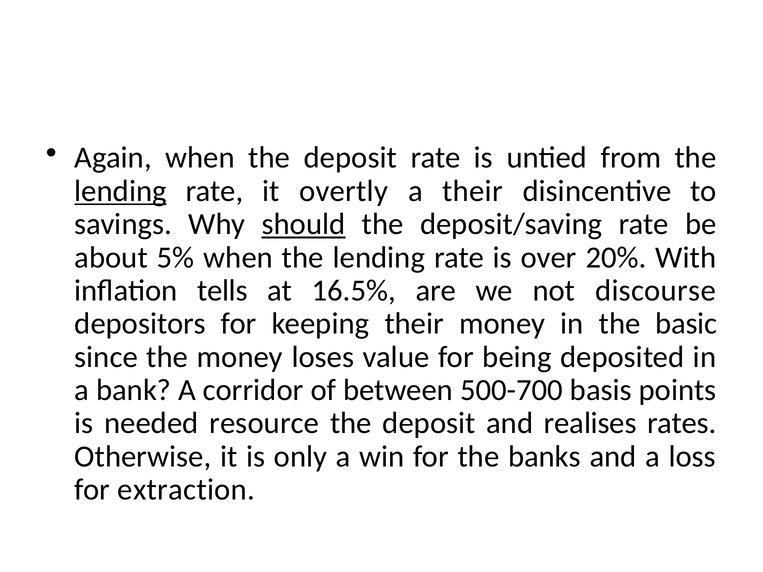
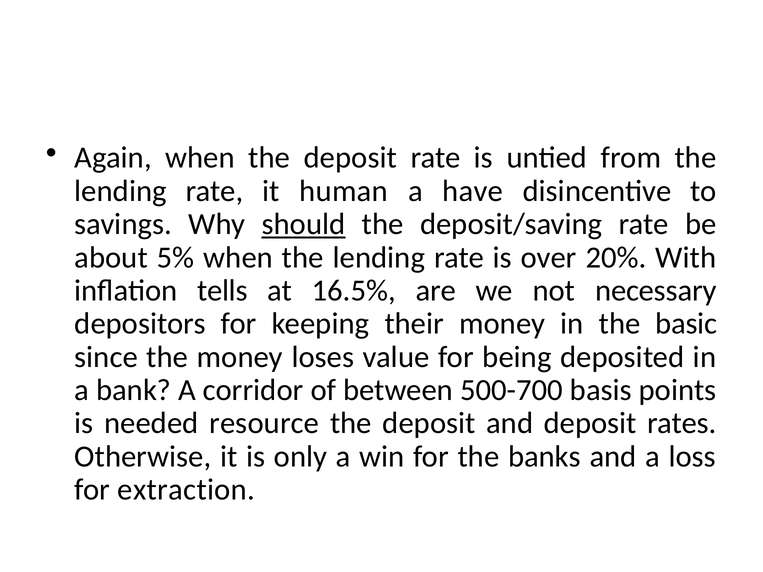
lending at (121, 191) underline: present -> none
overtly: overtly -> human
a their: their -> have
discourse: discourse -> necessary
and realises: realises -> deposit
